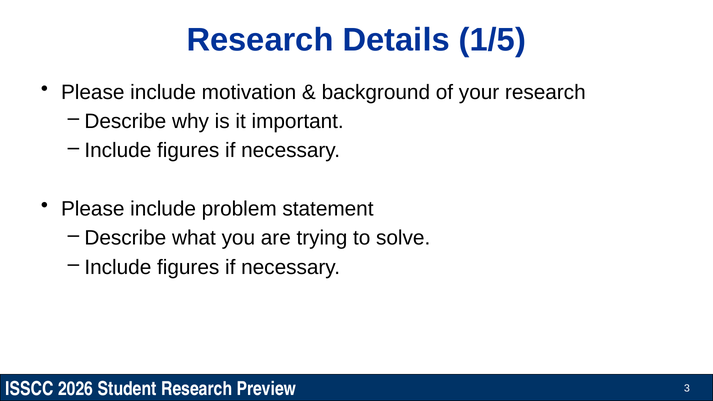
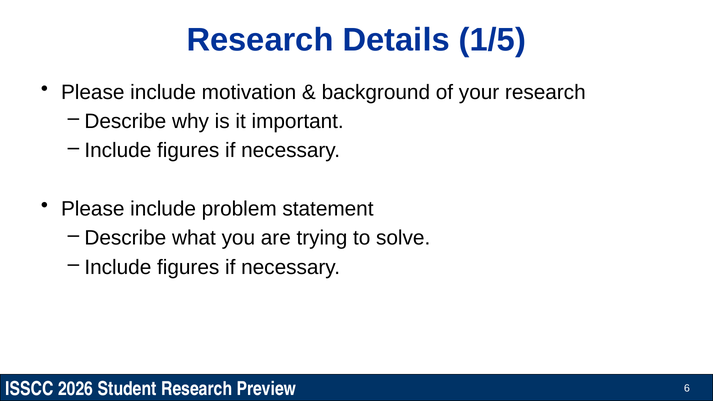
3: 3 -> 6
